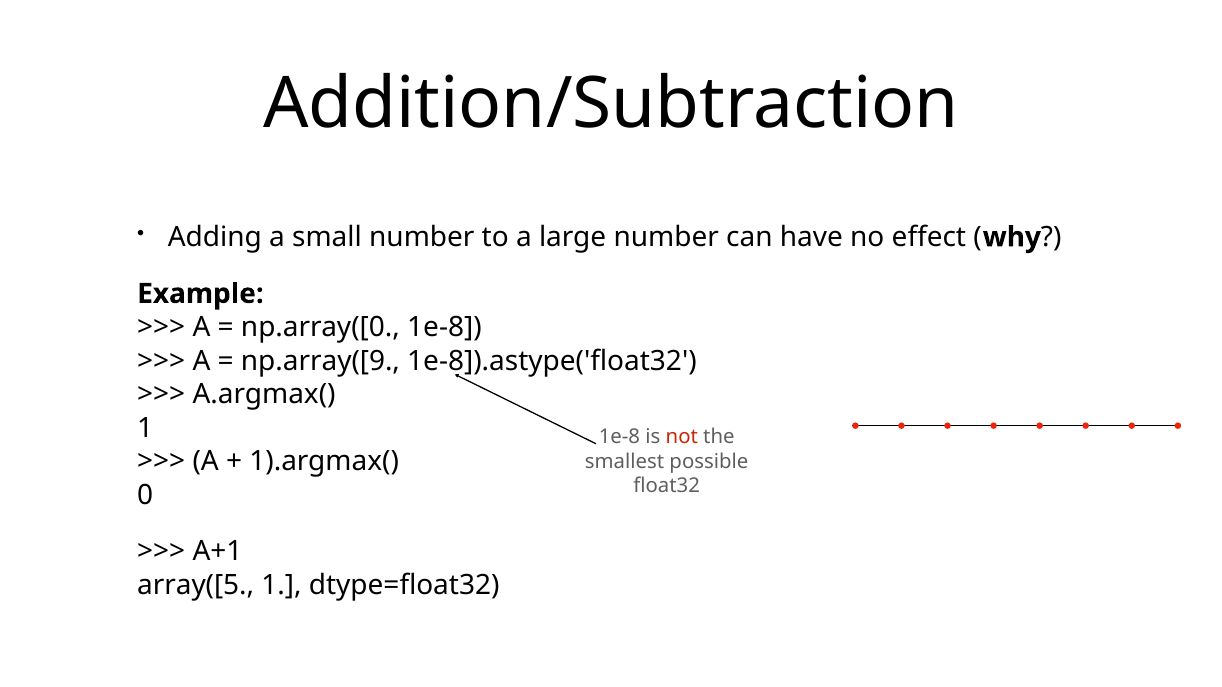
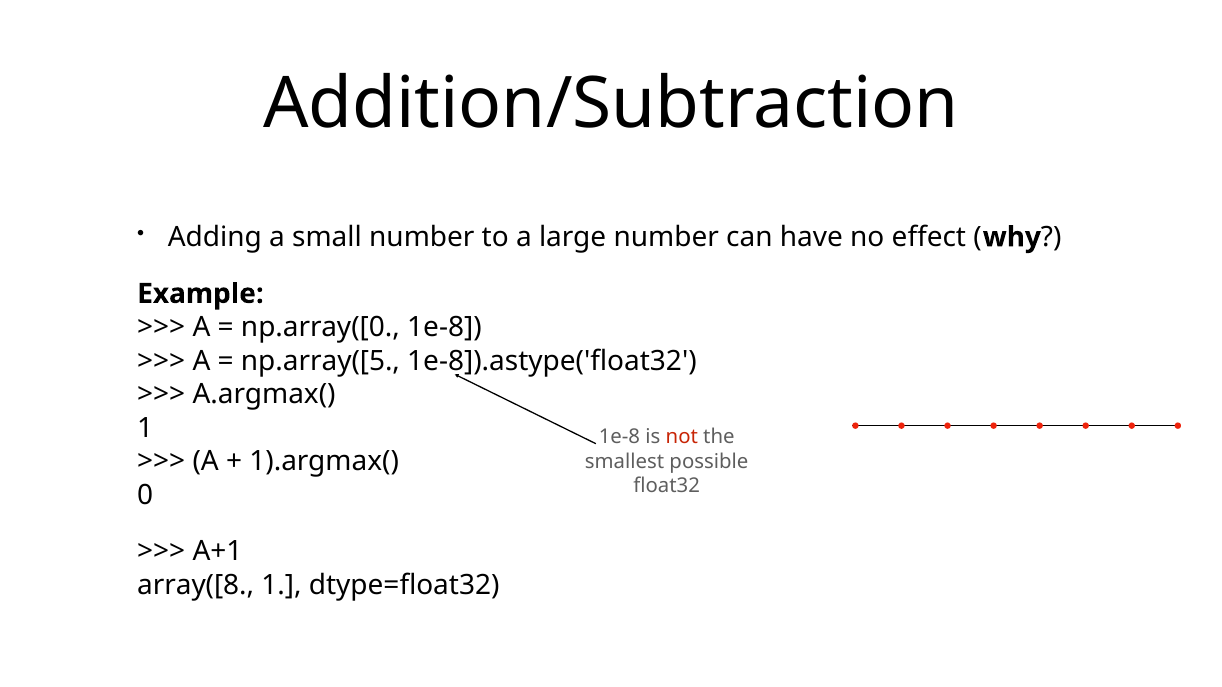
np.array([9: np.array([9 -> np.array([5
array([5: array([5 -> array([8
